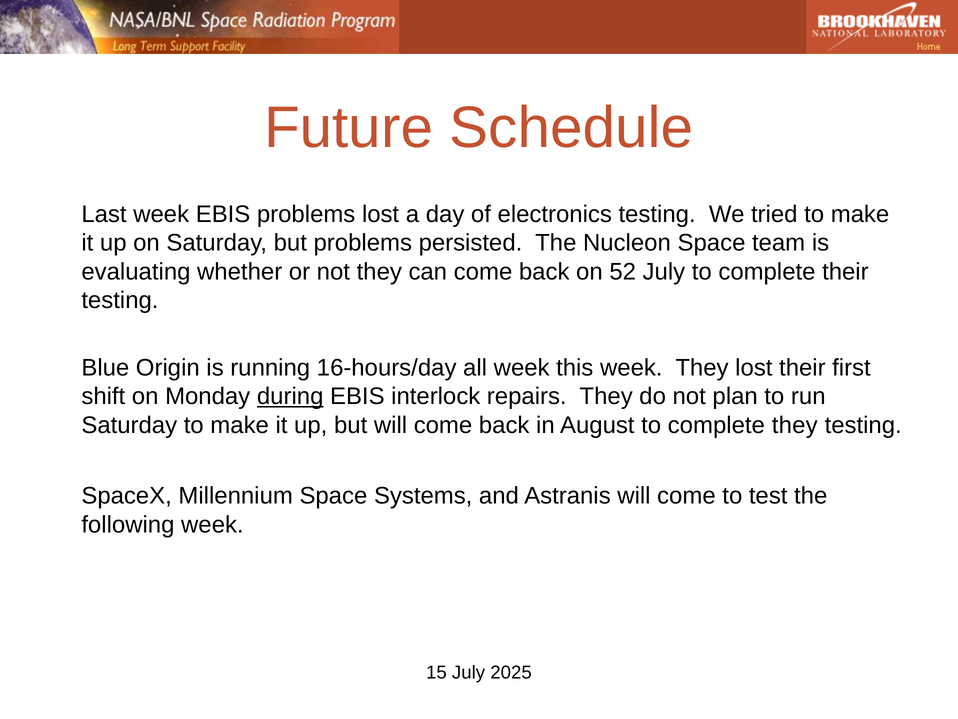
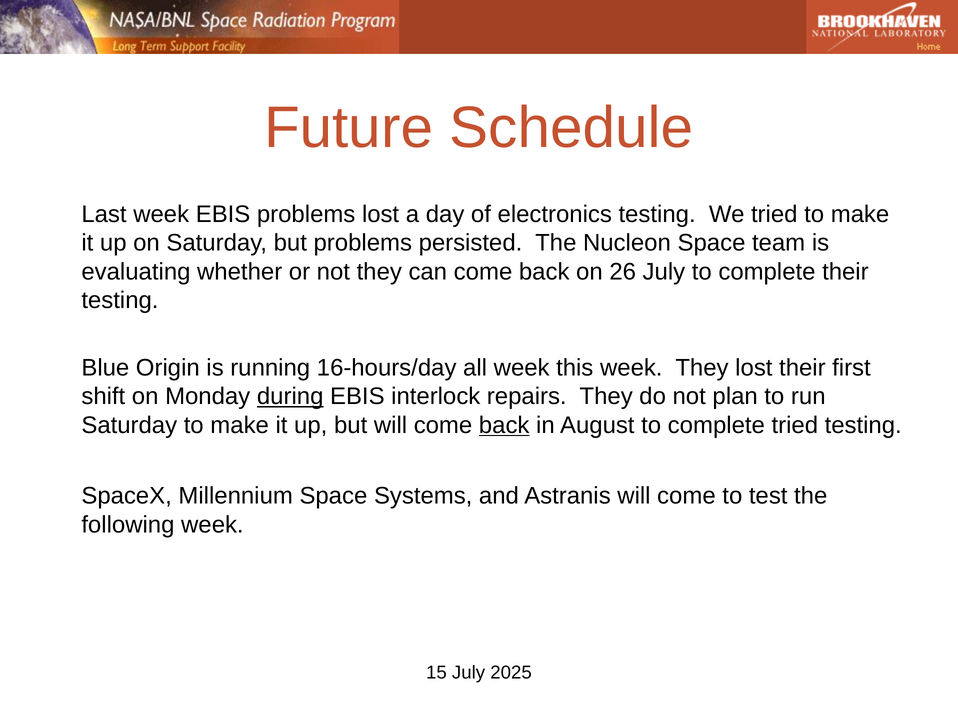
52: 52 -> 26
back at (504, 425) underline: none -> present
complete they: they -> tried
